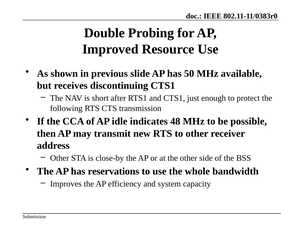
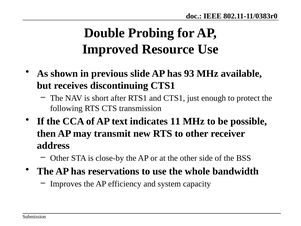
50: 50 -> 93
idle: idle -> text
48: 48 -> 11
